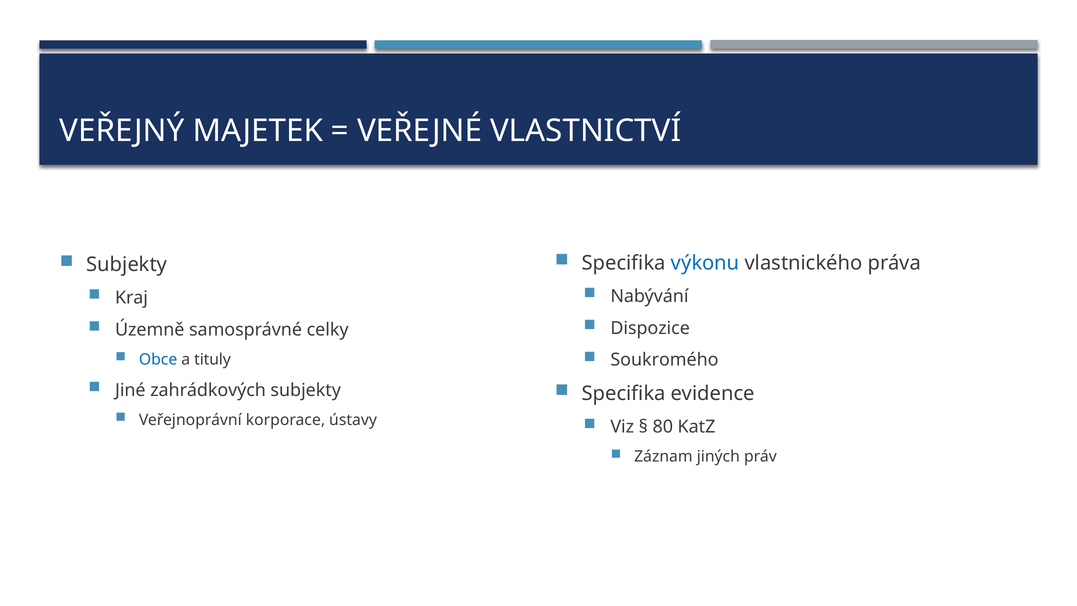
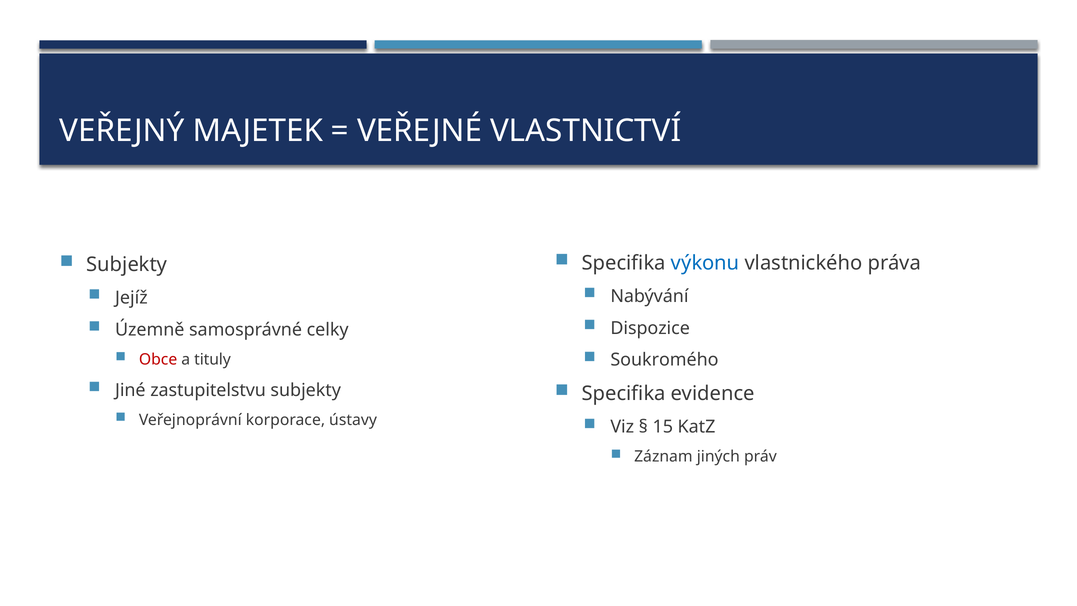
Kraj: Kraj -> Jejíž
Obce colour: blue -> red
zahrádkových: zahrádkových -> zastupitelstvu
80: 80 -> 15
